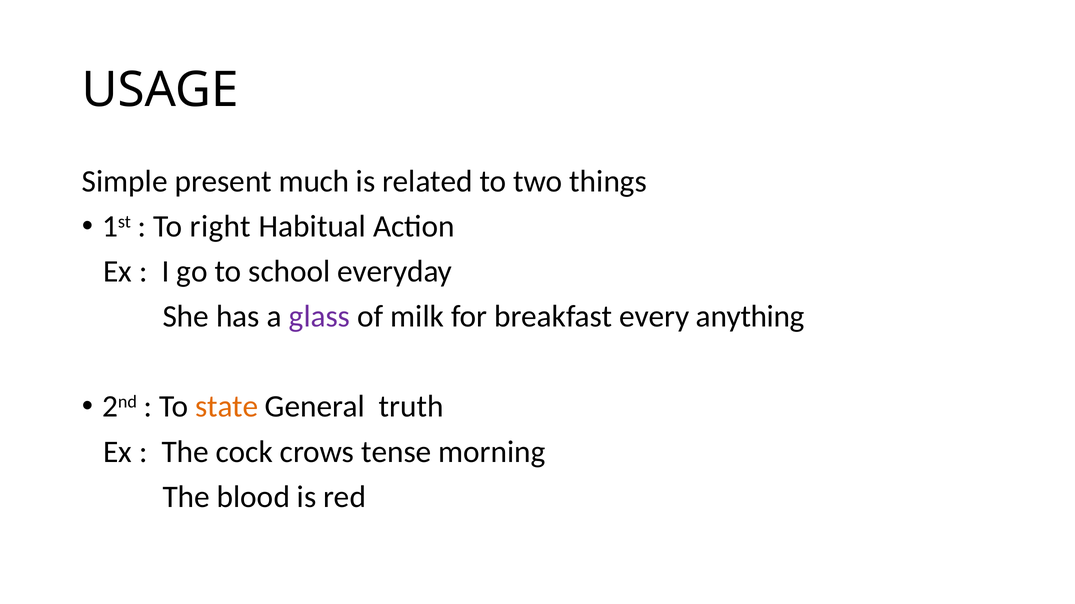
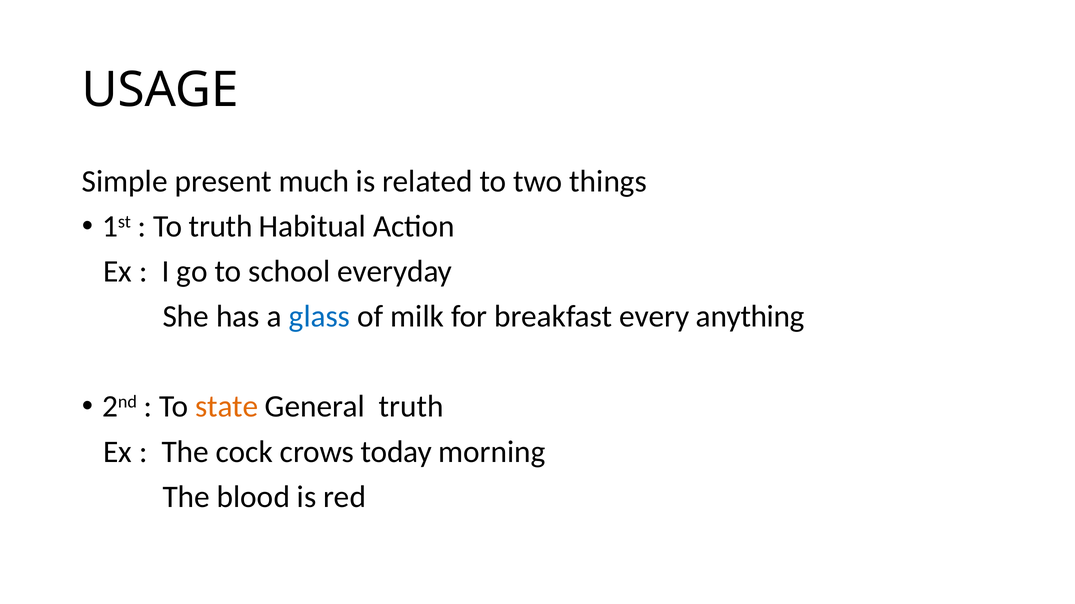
To right: right -> truth
glass colour: purple -> blue
tense: tense -> today
